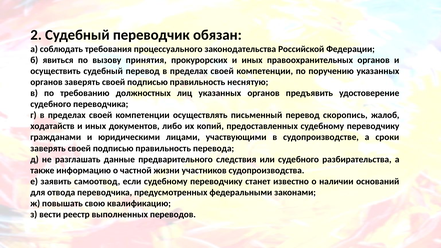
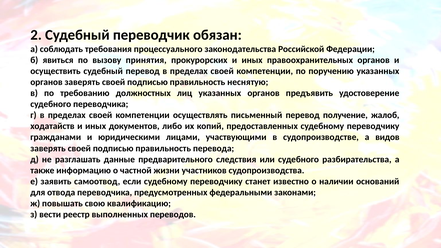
скоропись: скоропись -> получение
сроки: сроки -> видов
